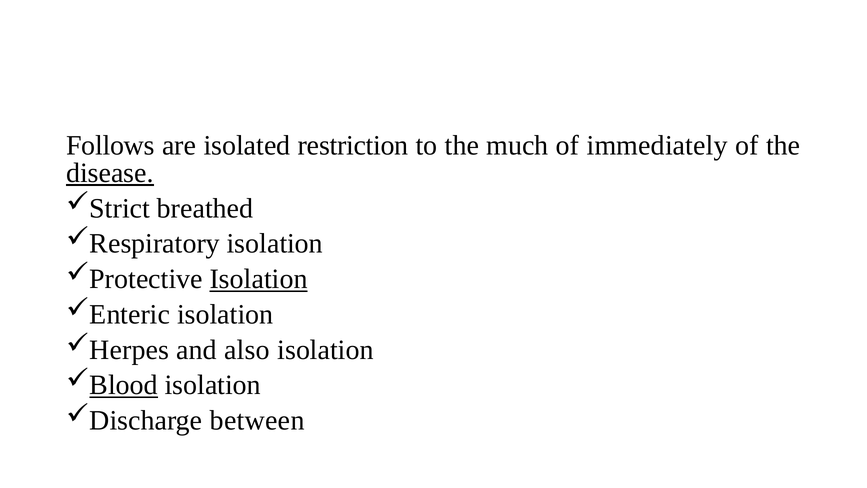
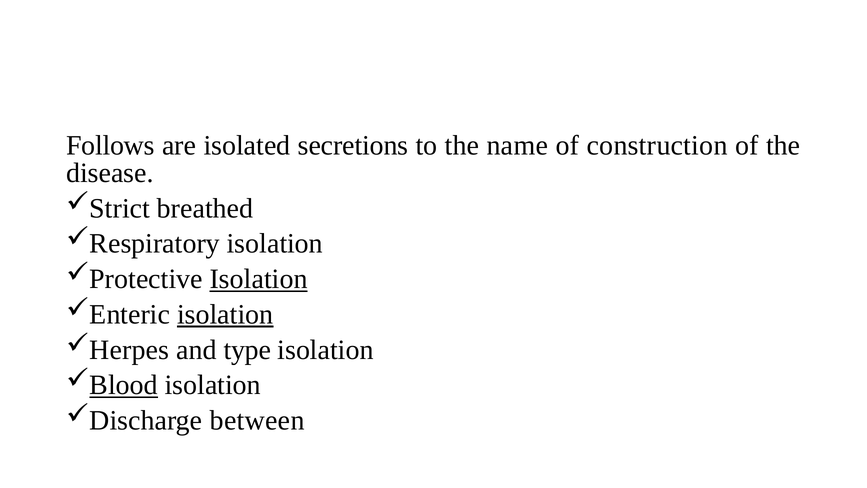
restriction: restriction -> secretions
much: much -> name
immediately: immediately -> construction
disease underline: present -> none
isolation at (225, 314) underline: none -> present
also: also -> type
